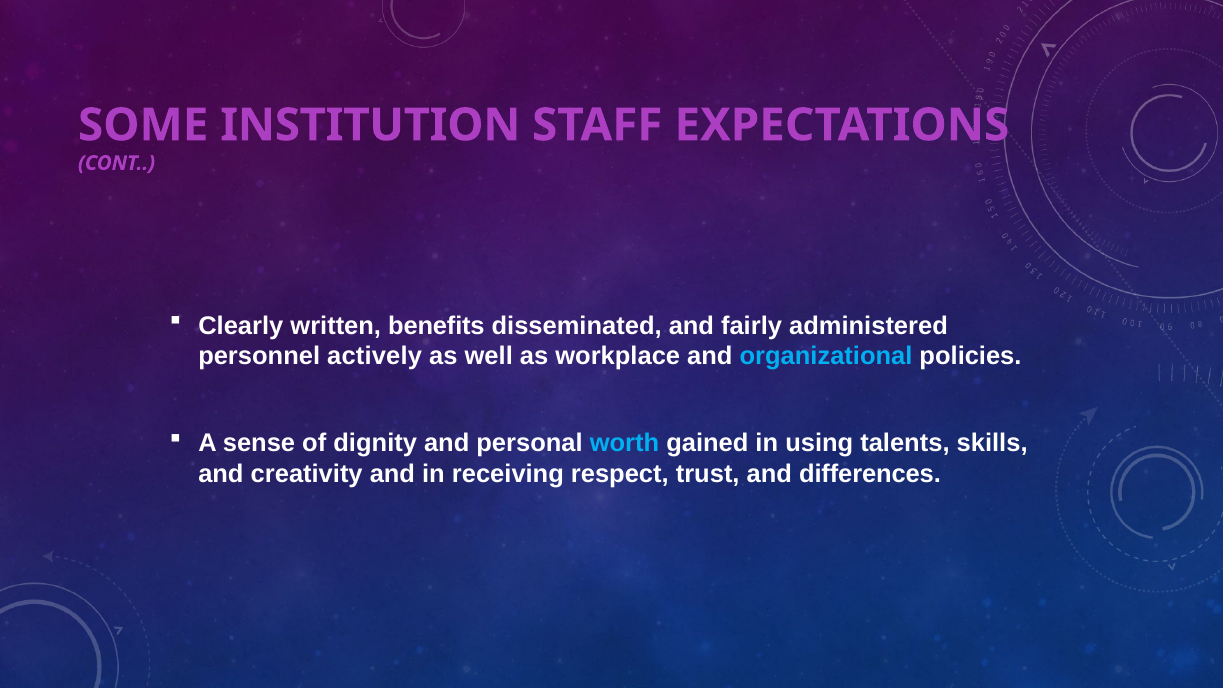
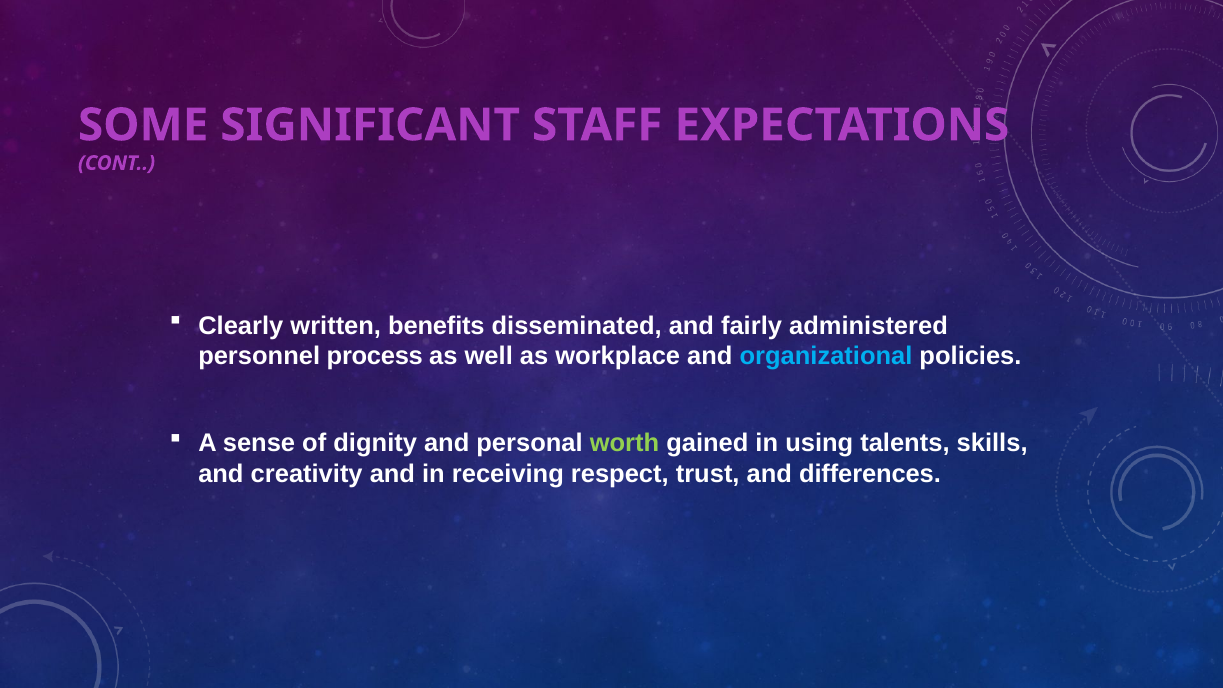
INSTITUTION: INSTITUTION -> SIGNIFICANT
actively: actively -> process
worth colour: light blue -> light green
